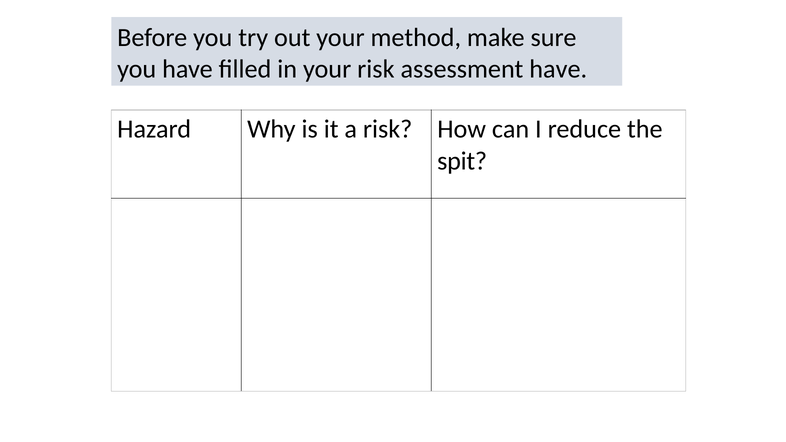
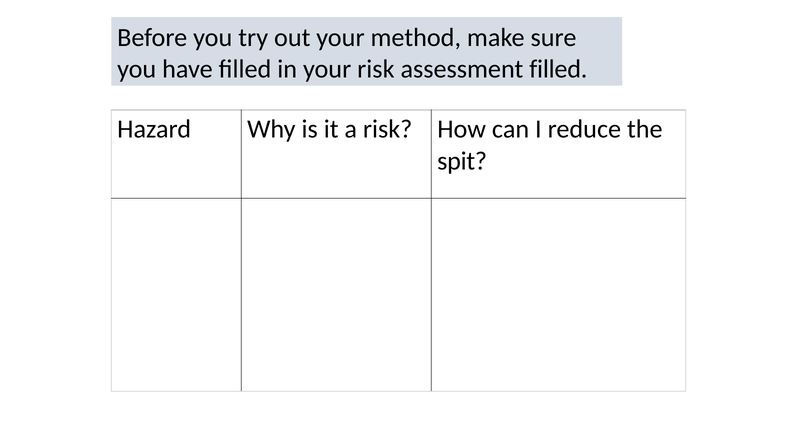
assessment have: have -> filled
